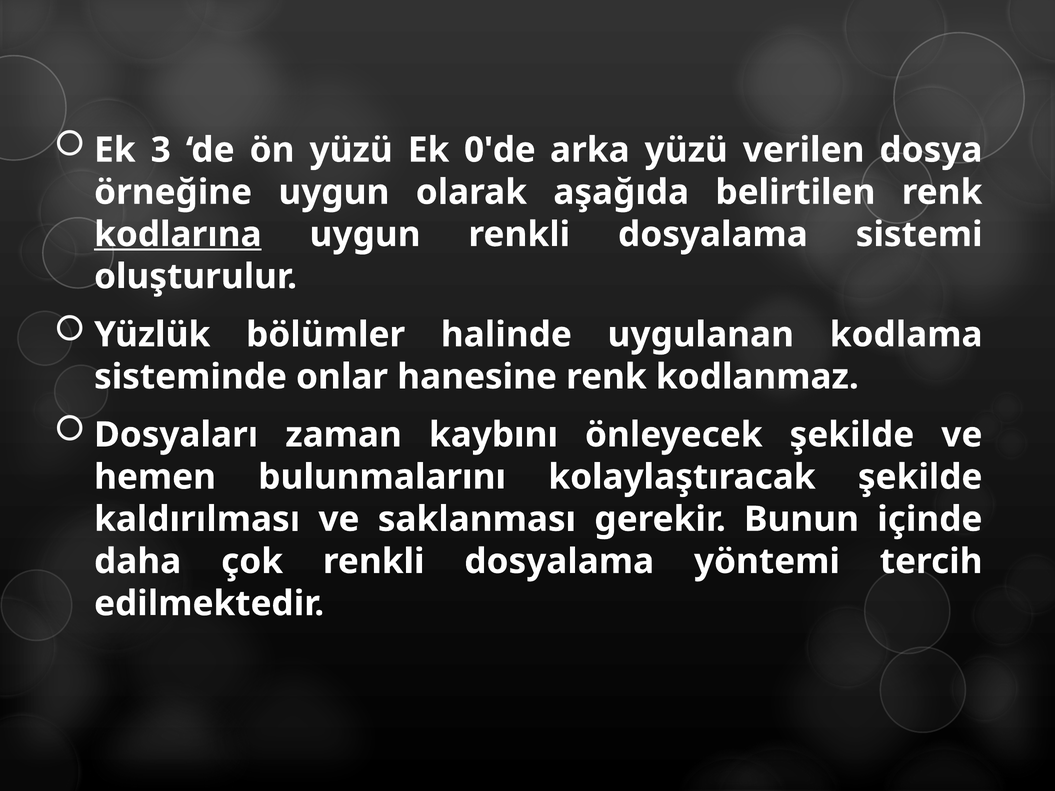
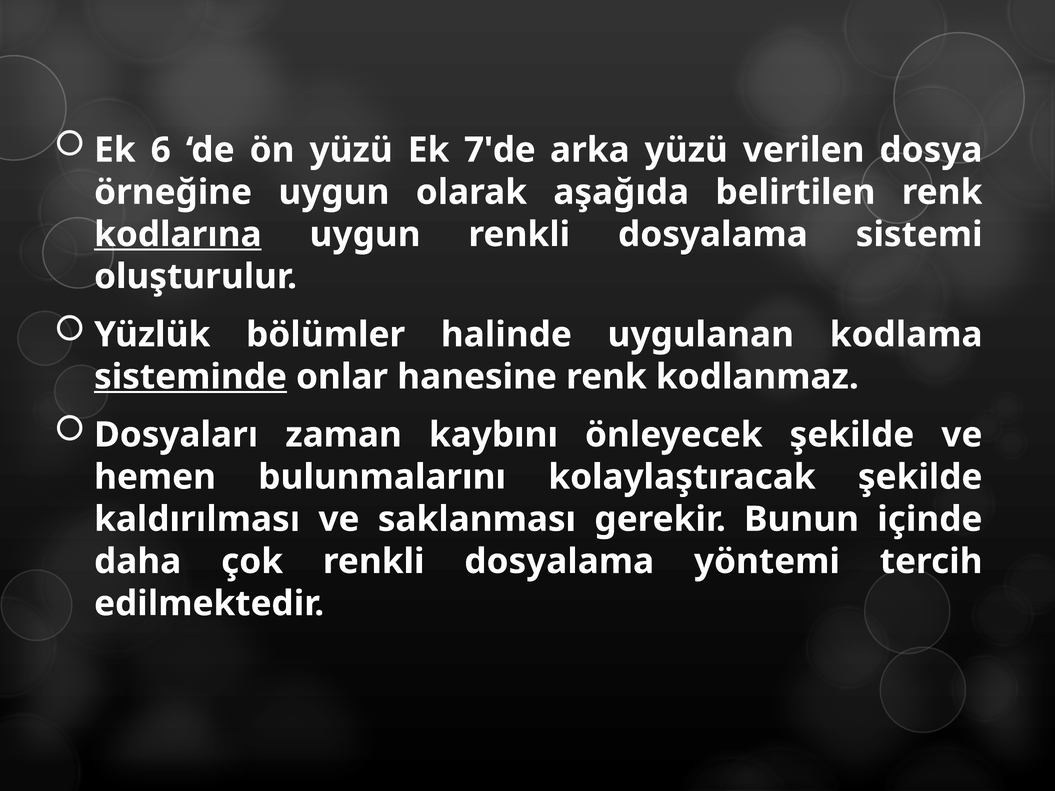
3: 3 -> 6
0'de: 0'de -> 7'de
sisteminde underline: none -> present
